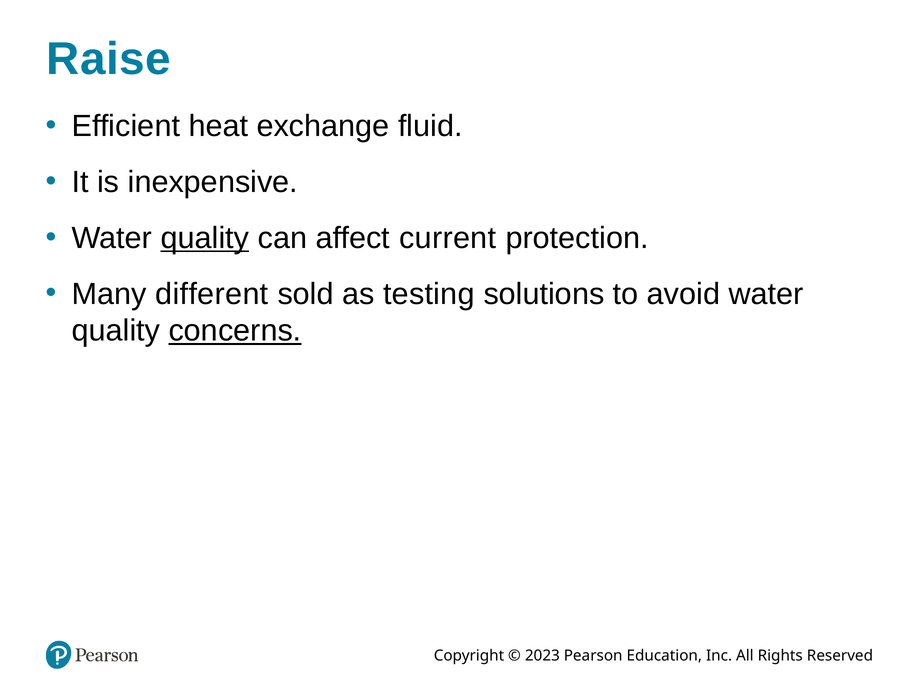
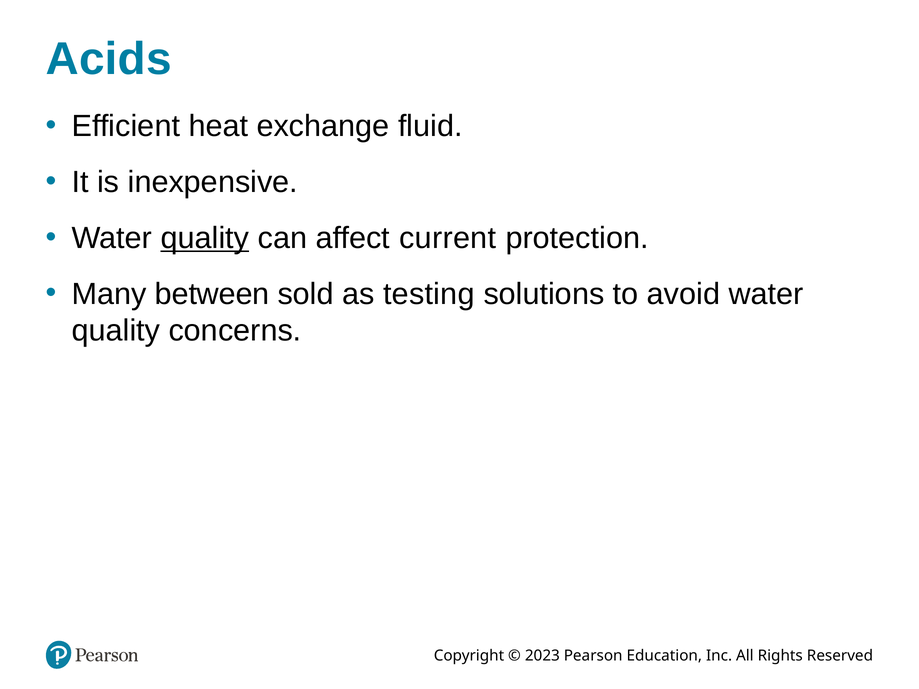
Raise: Raise -> Acids
different: different -> between
concerns underline: present -> none
